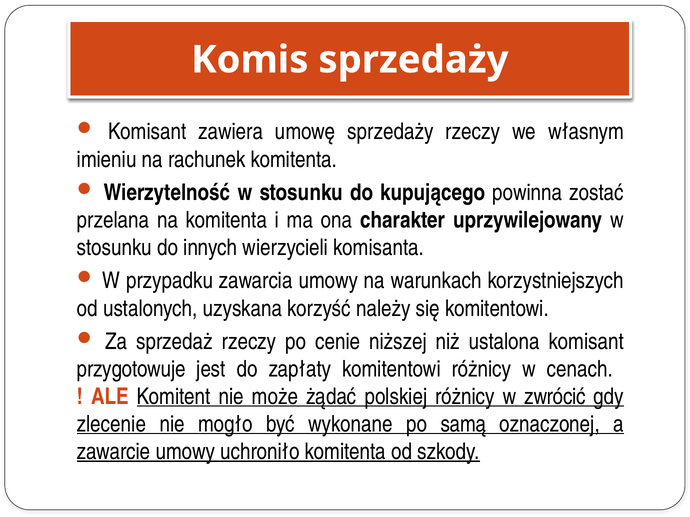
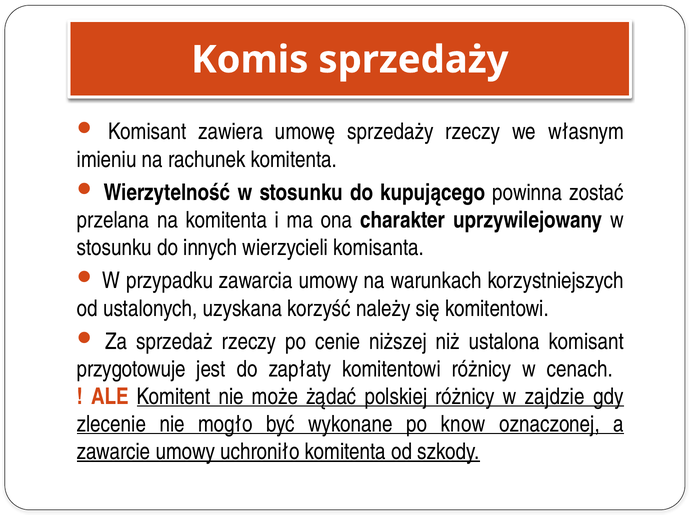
zwrócić: zwrócić -> zajdzie
samą: samą -> know
